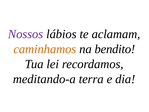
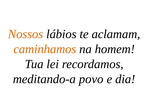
Nossos colour: purple -> orange
bendito: bendito -> homem
terra: terra -> povo
